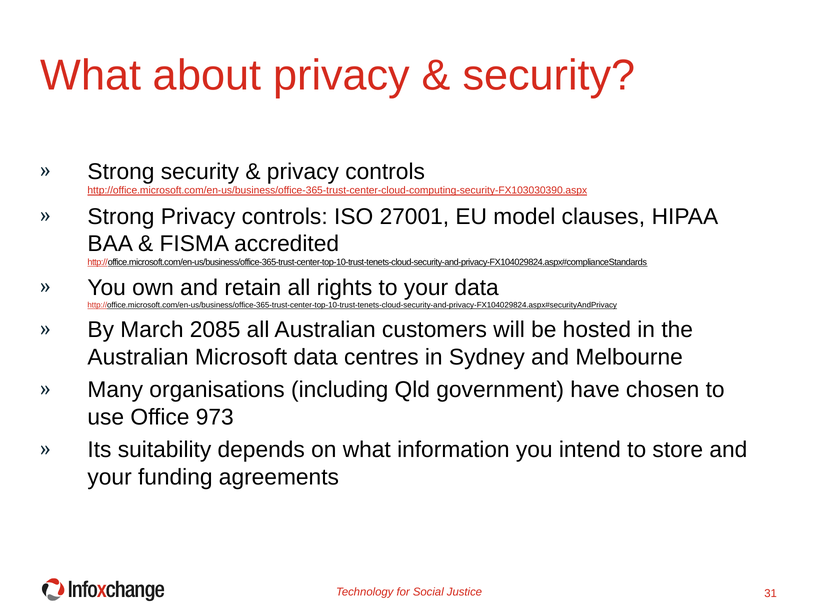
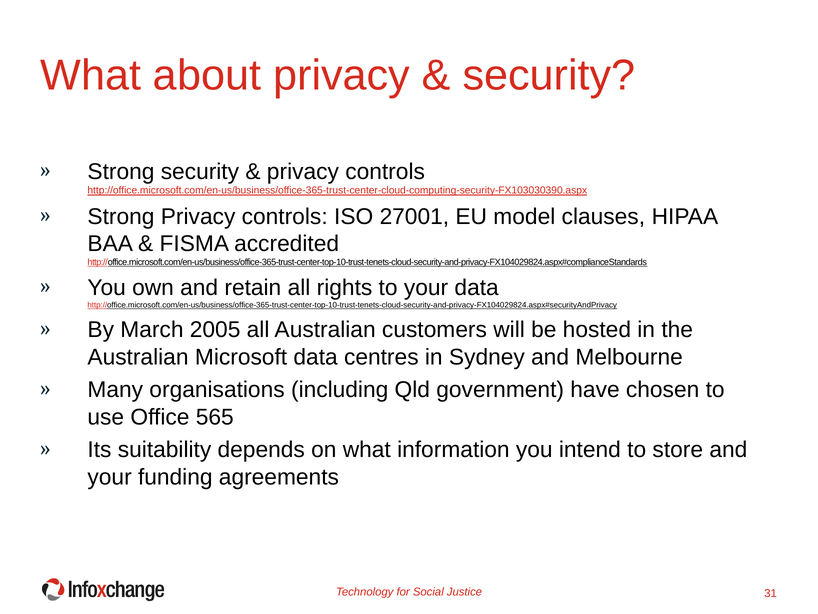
2085: 2085 -> 2005
973: 973 -> 565
